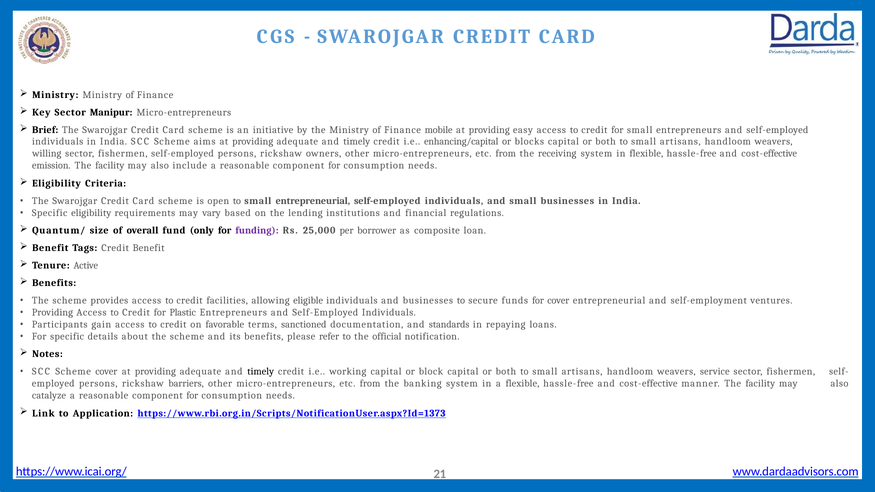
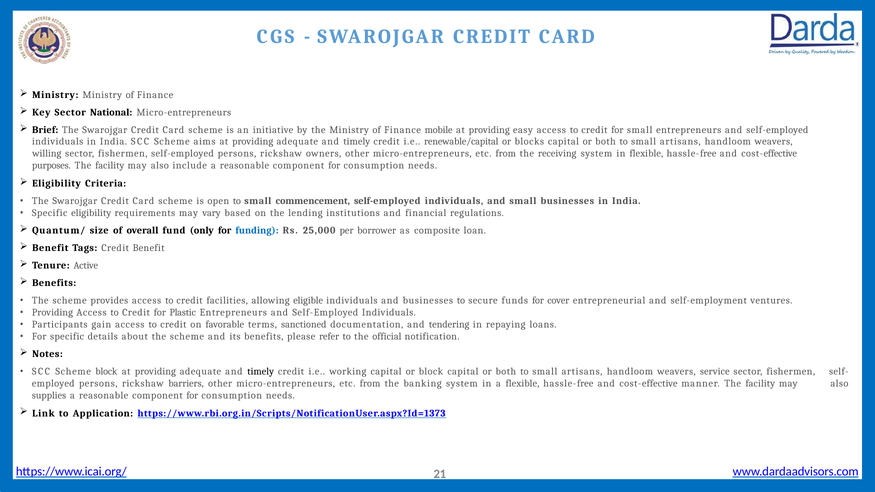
Manipur: Manipur -> National
enhancing/capital: enhancing/capital -> renewable/capital
emission: emission -> purposes
small entrepreneurial: entrepreneurial -> commencement
funding colour: purple -> blue
standards: standards -> tendering
Scheme cover: cover -> block
catalyze: catalyze -> supplies
